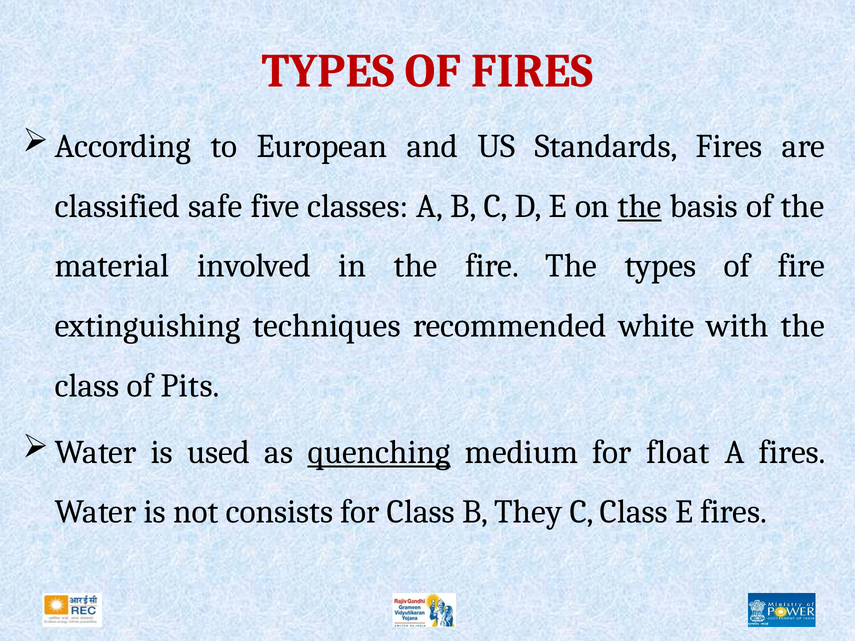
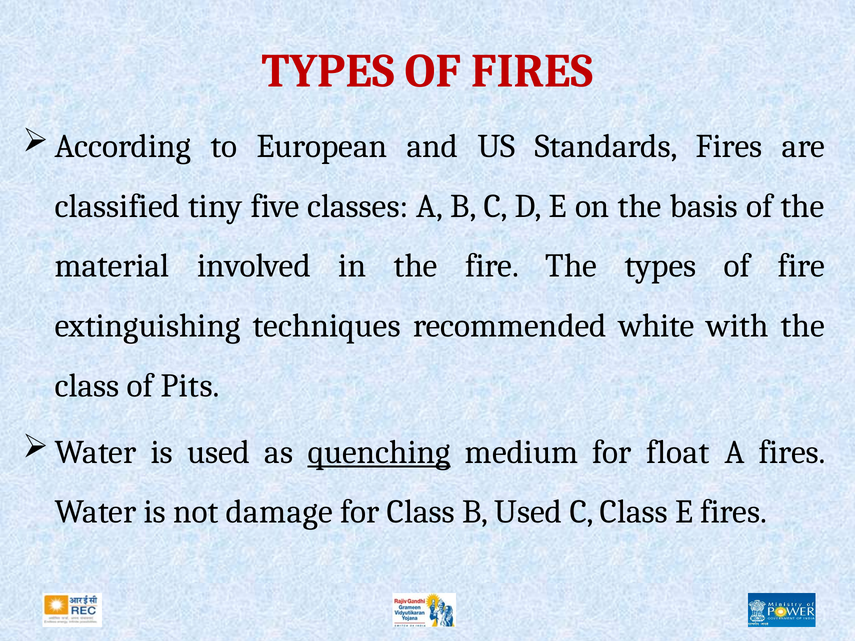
safe: safe -> tiny
the at (640, 206) underline: present -> none
consists: consists -> damage
B They: They -> Used
